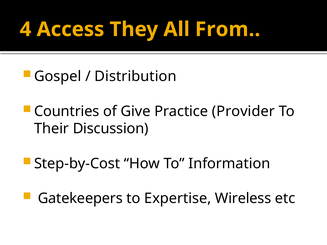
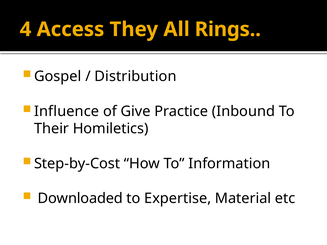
From: From -> Rings
Countries: Countries -> Influence
Provider: Provider -> Inbound
Discussion: Discussion -> Homiletics
Gatekeepers: Gatekeepers -> Downloaded
Wireless: Wireless -> Material
